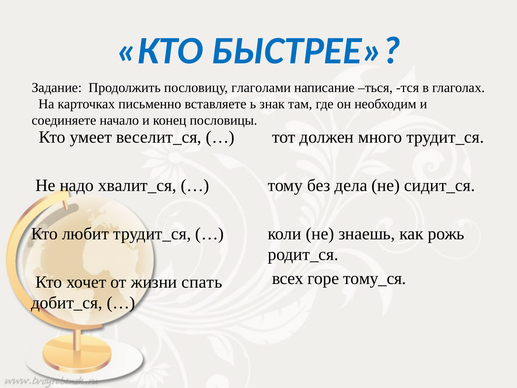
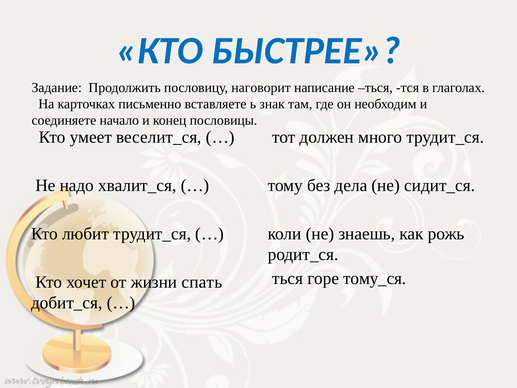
глаголами: глаголами -> наговорит
всех at (288, 278): всех -> ться
